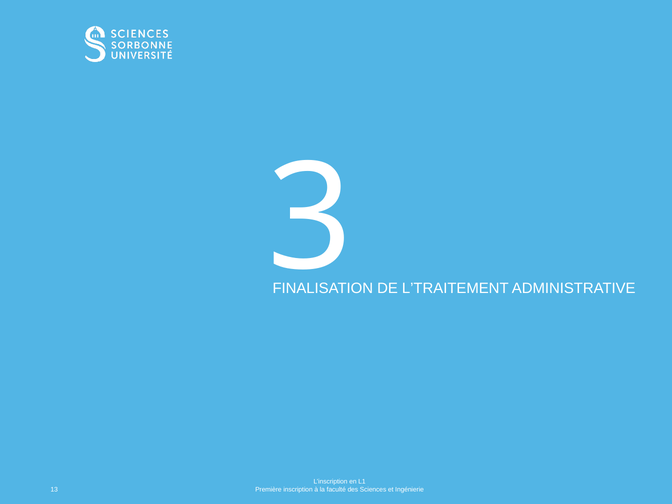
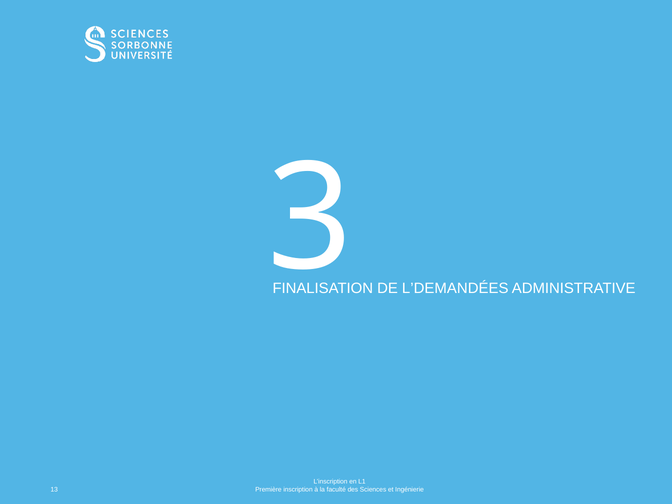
L’TRAITEMENT: L’TRAITEMENT -> L’DEMANDÉES
